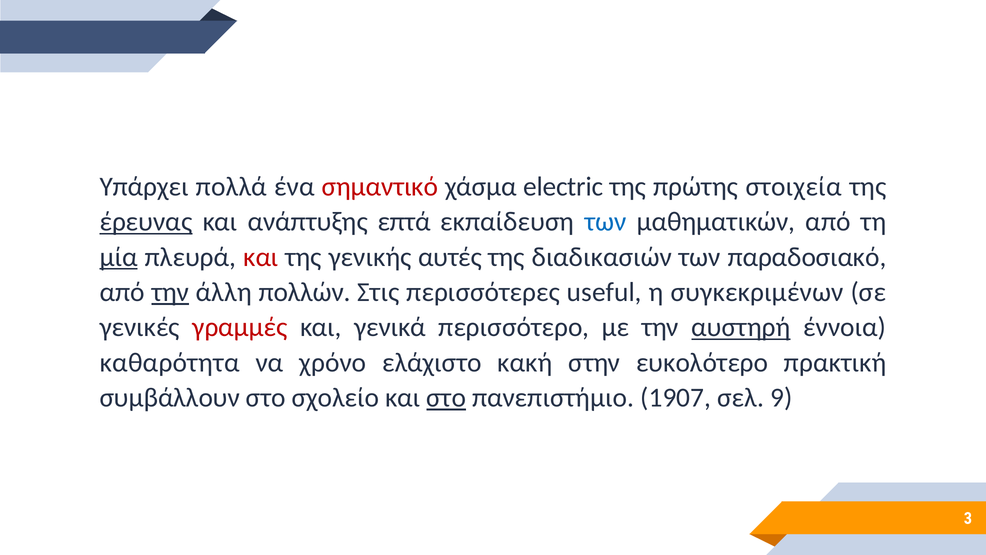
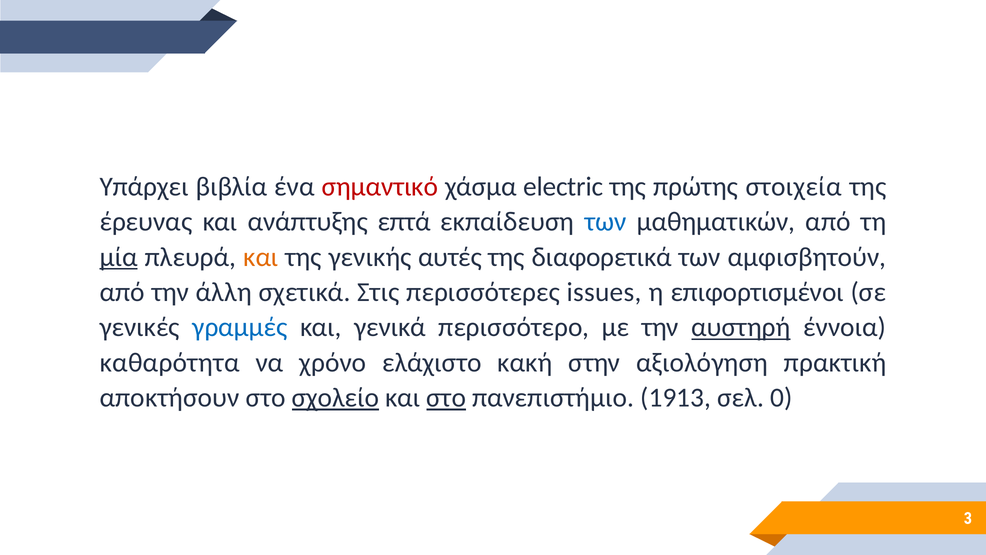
πολλά: πολλά -> βιβλία
έρευνας underline: present -> none
και at (261, 257) colour: red -> orange
διαδικασιών: διαδικασιών -> διαφορετικά
παραδοσιακό: παραδοσιακό -> αμφισβητούν
την at (170, 292) underline: present -> none
πολλών: πολλών -> σχετικά
useful: useful -> issues
συγκεκριμένων: συγκεκριμένων -> επιφορτισμένοι
γραμμές colour: red -> blue
ευκολότερο: ευκολότερο -> αξιολόγηση
συμβάλλουν: συμβάλλουν -> αποκτήσουν
σχολείο underline: none -> present
1907: 1907 -> 1913
9: 9 -> 0
